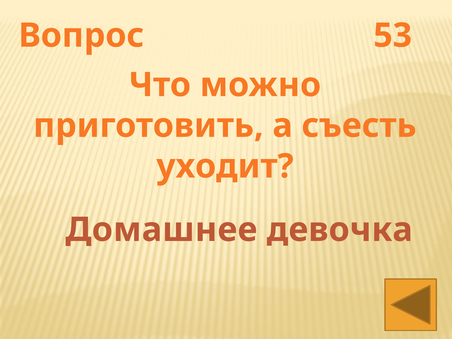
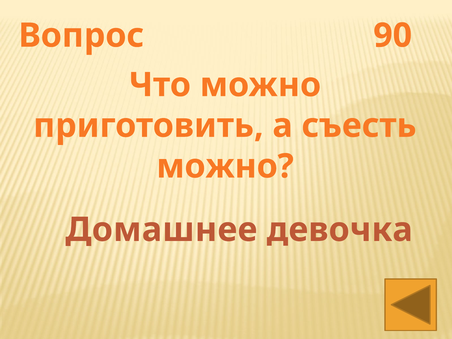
53: 53 -> 90
уходит at (225, 166): уходит -> можно
